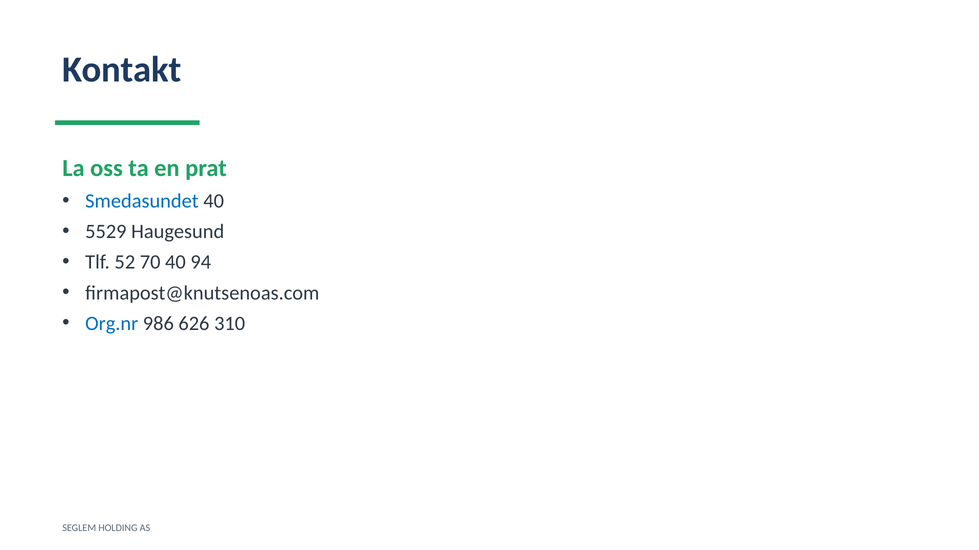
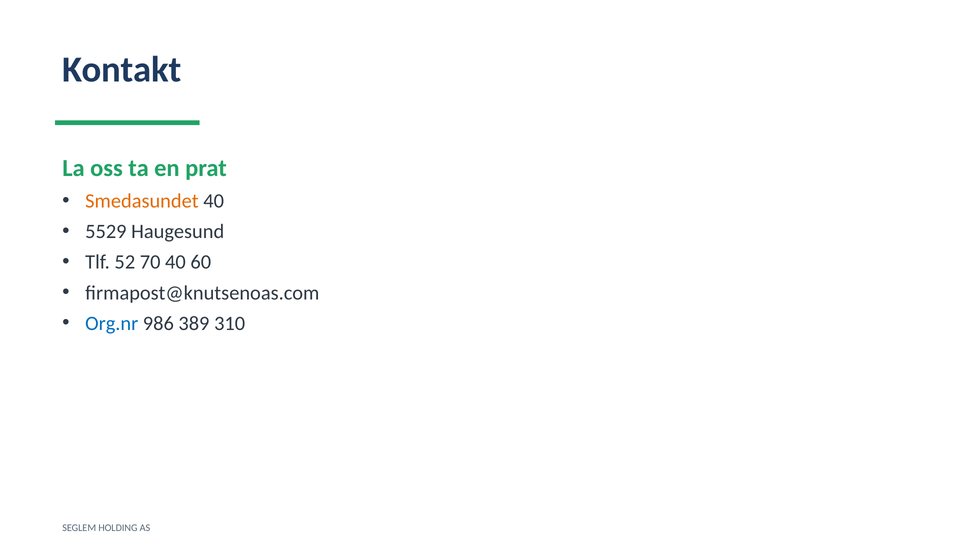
Smedasundet colour: blue -> orange
94: 94 -> 60
626: 626 -> 389
